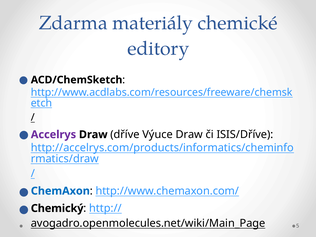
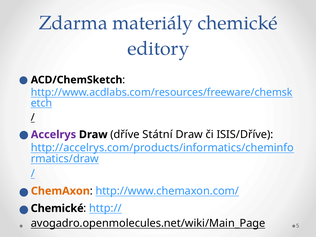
Výuce: Výuce -> Státní
ChemAxon colour: blue -> orange
Chemický at (57, 208): Chemický -> Chemické
